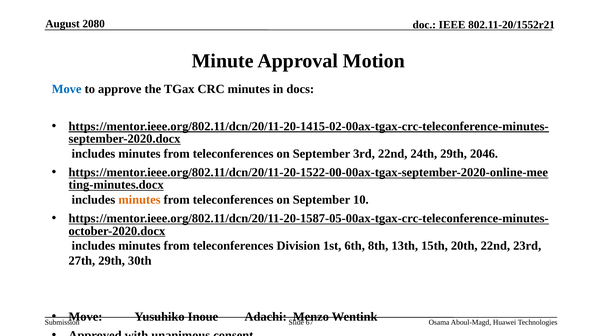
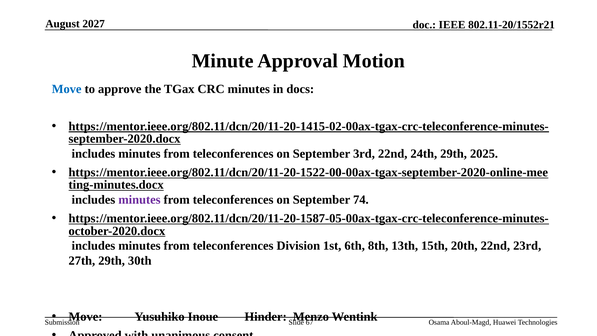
2080: 2080 -> 2027
2046: 2046 -> 2025
minutes at (139, 200) colour: orange -> purple
10: 10 -> 74
Adachi: Adachi -> Hinder
